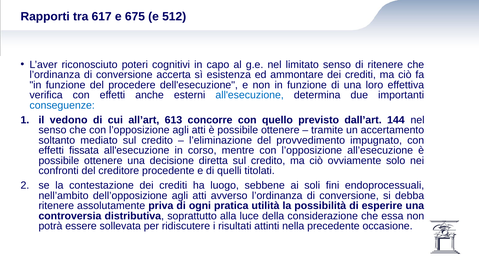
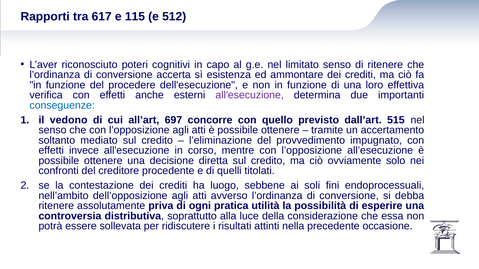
675: 675 -> 115
all'esecuzione at (250, 95) colour: blue -> purple
613: 613 -> 697
144: 144 -> 515
fissata: fissata -> invece
